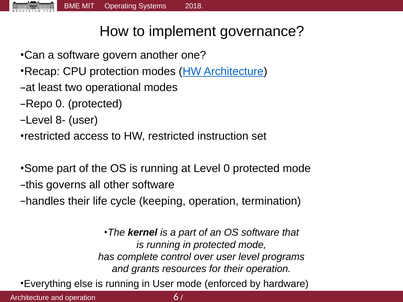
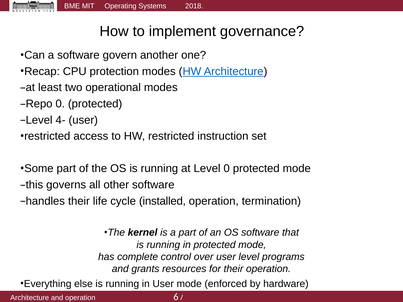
8-: 8- -> 4-
keeping: keeping -> installed
